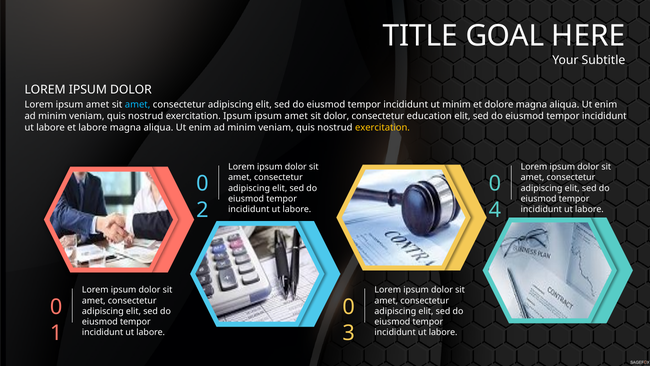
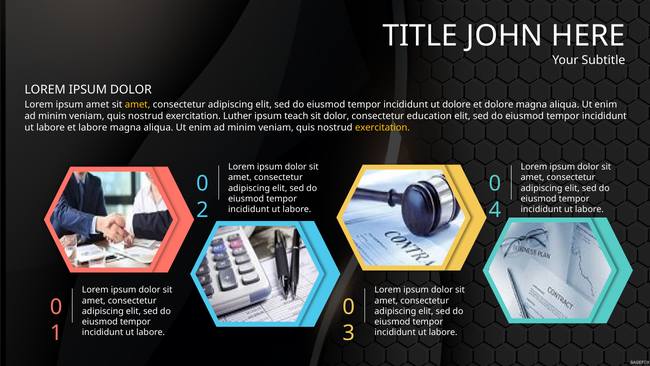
GOAL: GOAL -> JOHN
amet at (138, 105) colour: light blue -> yellow
ut minim: minim -> dolore
exercitation Ipsum: Ipsum -> Luther
amet at (296, 116): amet -> teach
